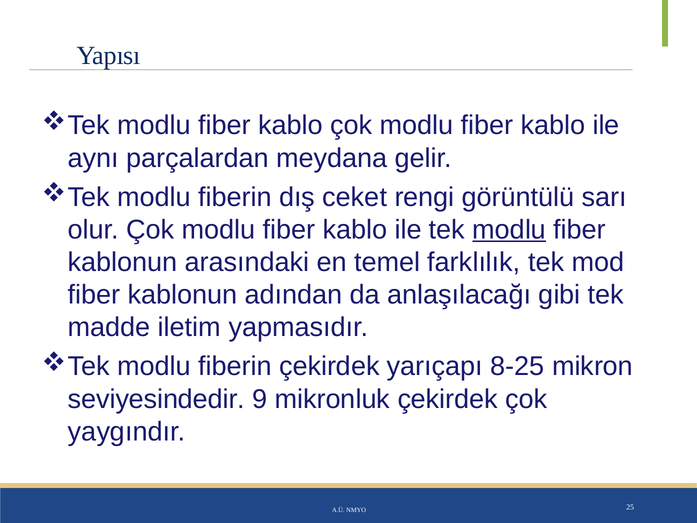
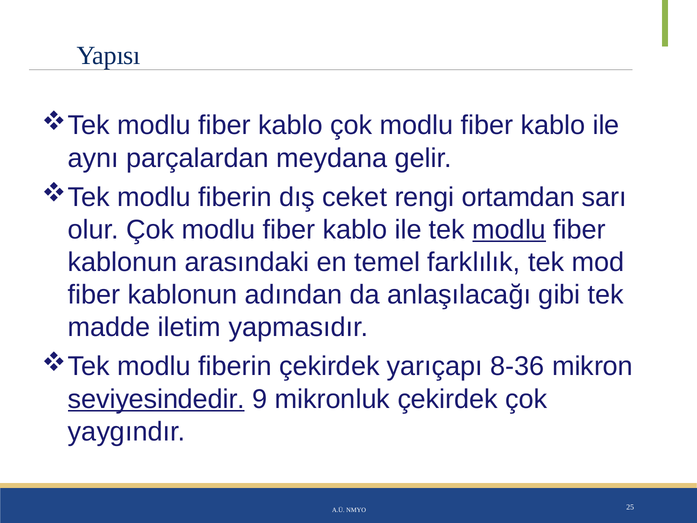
görüntülü: görüntülü -> ortamdan
8-25: 8-25 -> 8-36
seviyesindedir underline: none -> present
